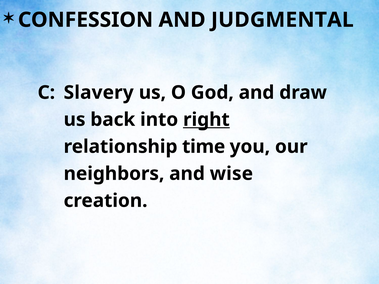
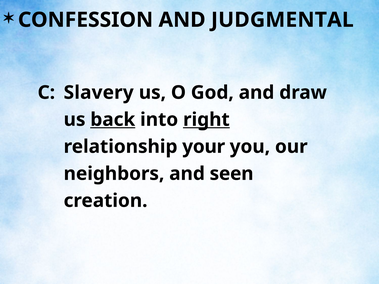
back underline: none -> present
time: time -> your
wise: wise -> seen
